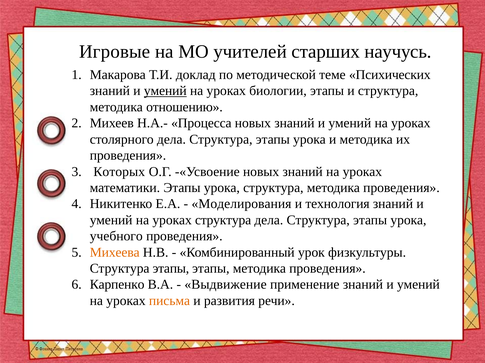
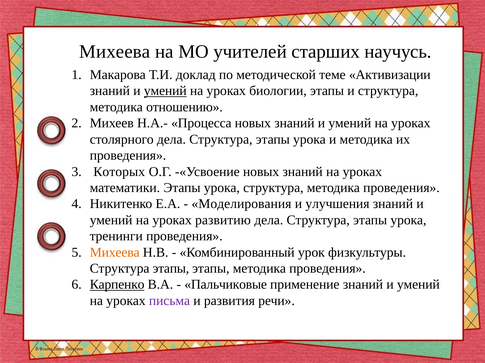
Игровые at (115, 52): Игровые -> Михеева
Психических: Психических -> Активизации
технология: технология -> улучшения
уроках структура: структура -> развитию
учебного: учебного -> тренинги
Карпенко underline: none -> present
Выдвижение: Выдвижение -> Пальчиковые
письма colour: orange -> purple
